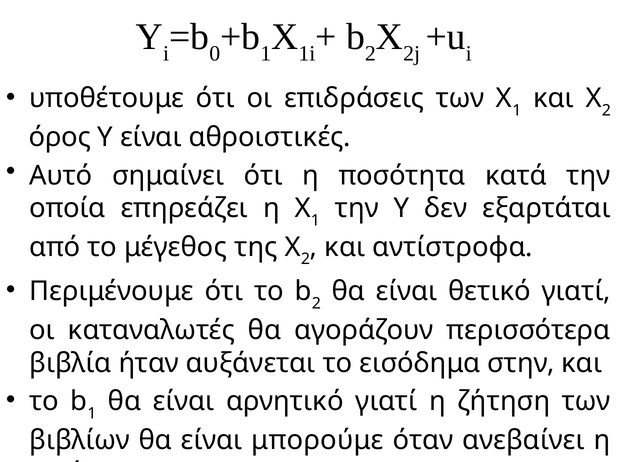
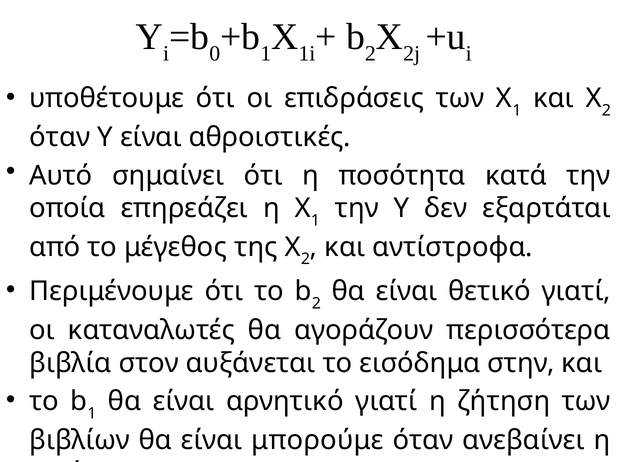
όρος at (60, 137): όρος -> όταν
ήταν: ήταν -> στον
